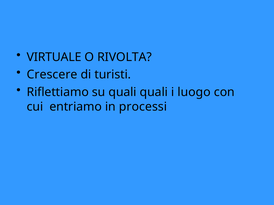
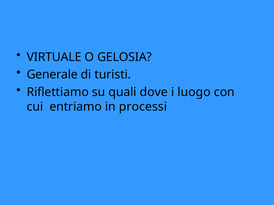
RIVOLTA: RIVOLTA -> GELOSIA
Crescere: Crescere -> Generale
quali quali: quali -> dove
